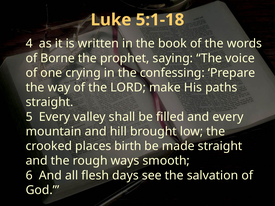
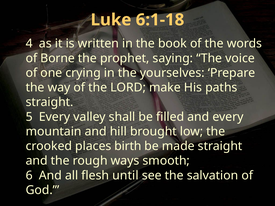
5:1-18: 5:1-18 -> 6:1-18
confessing: confessing -> yourselves
days: days -> until
